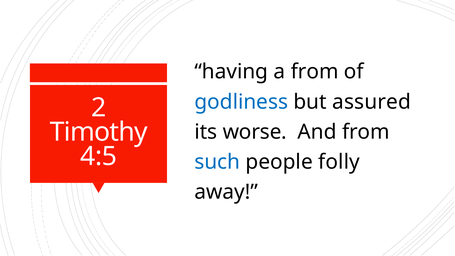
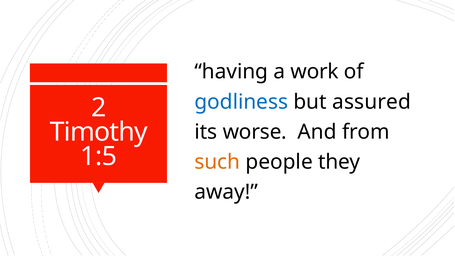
a from: from -> work
4:5: 4:5 -> 1:5
such colour: blue -> orange
folly: folly -> they
